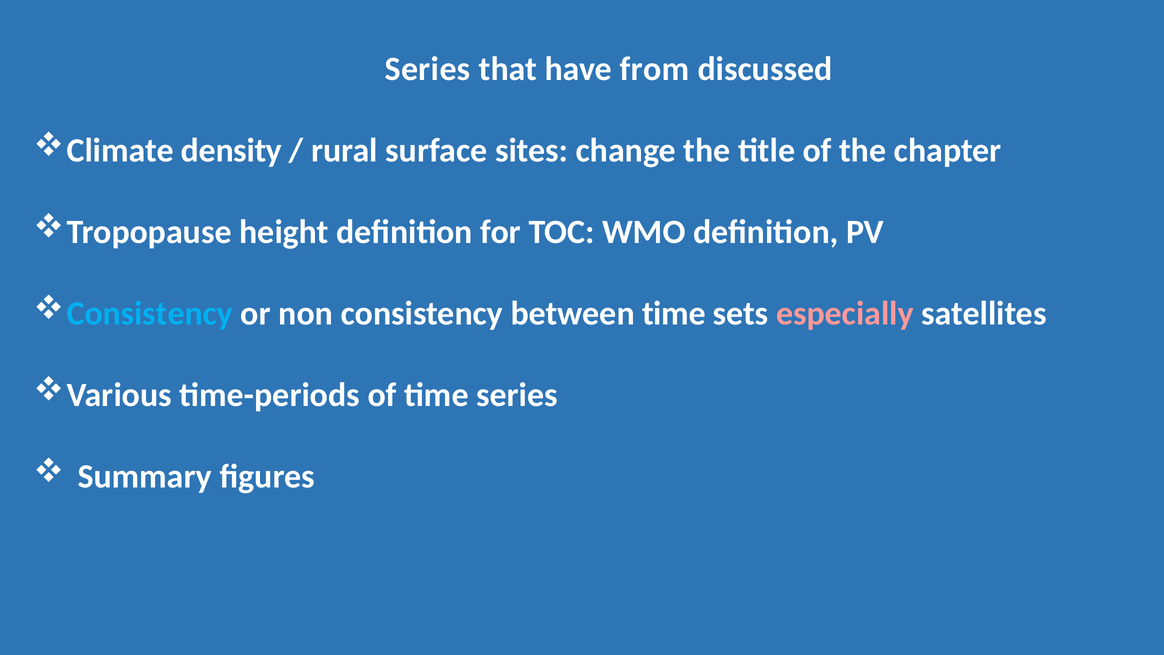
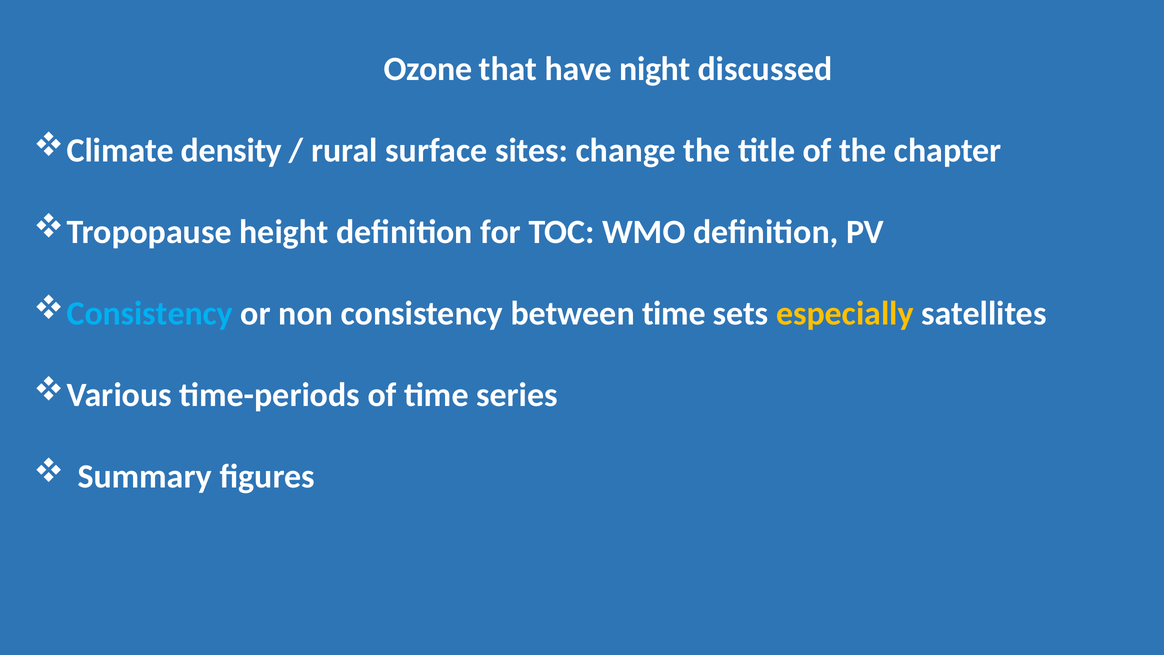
Series at (428, 69): Series -> Ozone
from: from -> night
especially colour: pink -> yellow
